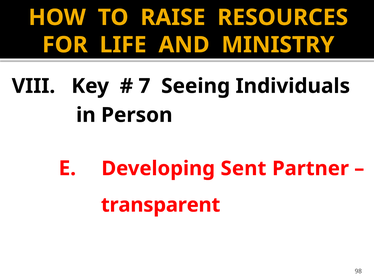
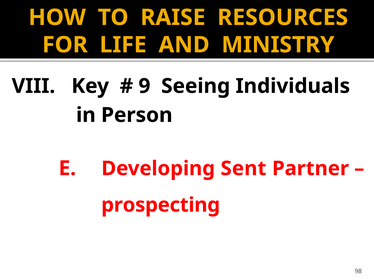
7: 7 -> 9
transparent: transparent -> prospecting
